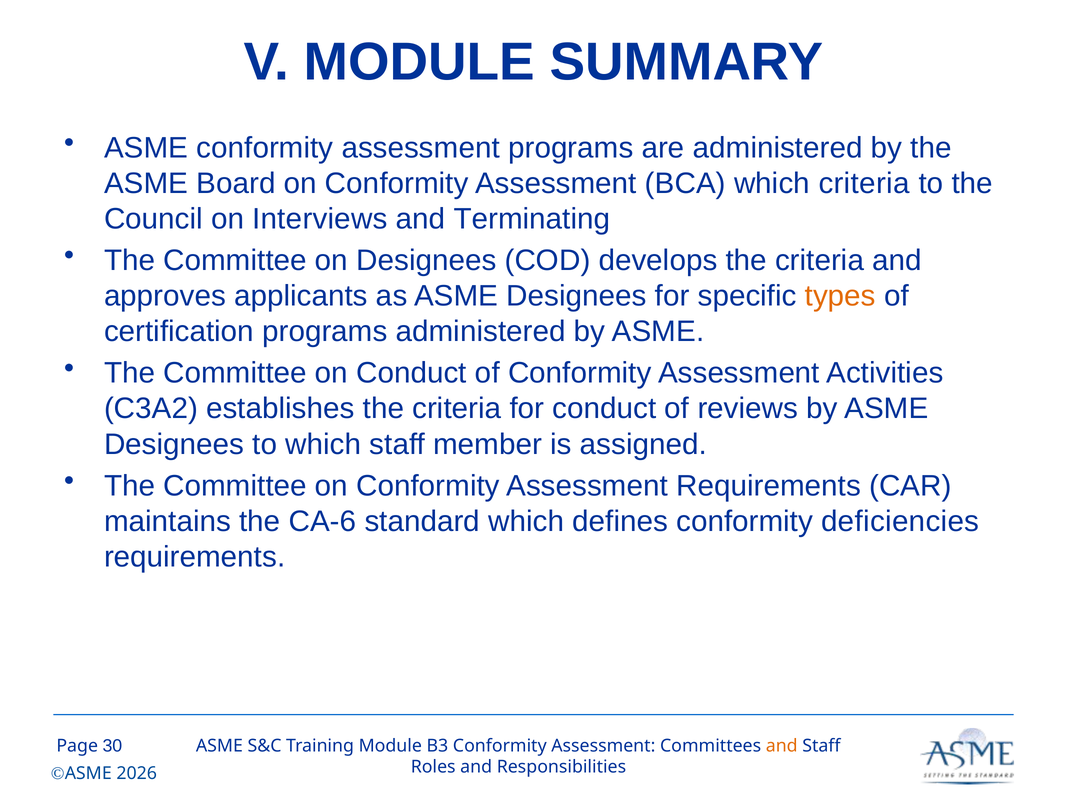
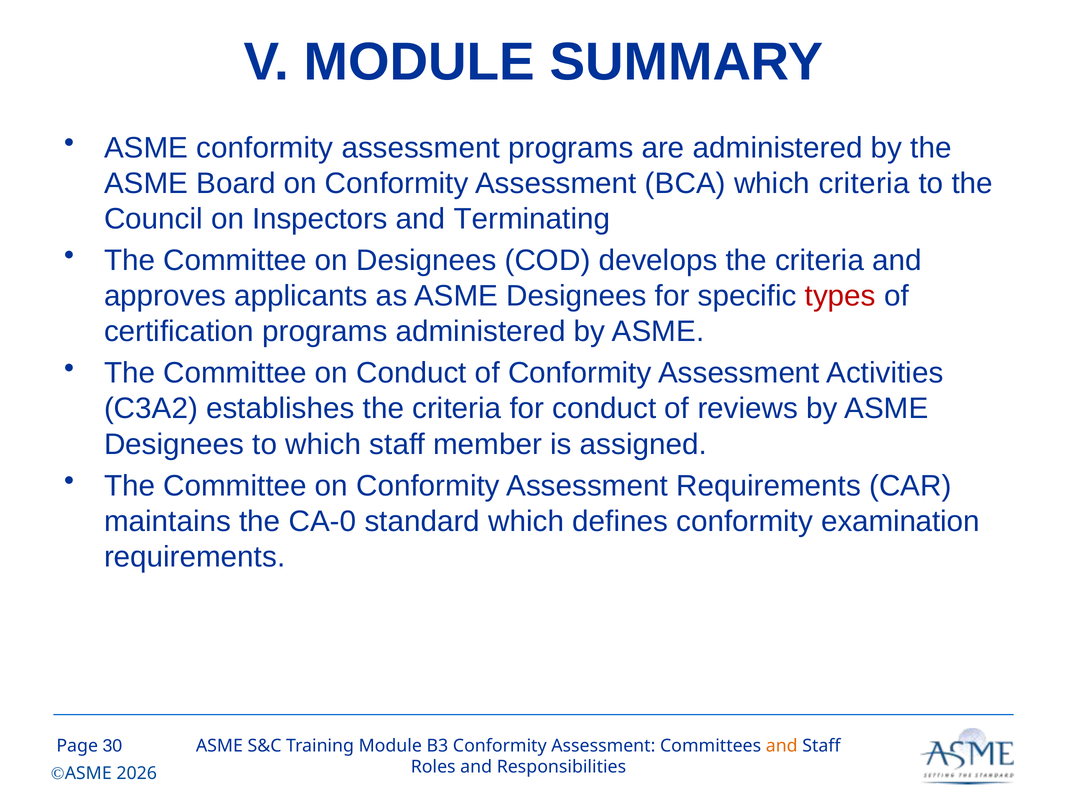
Interviews: Interviews -> Inspectors
types colour: orange -> red
CA-6: CA-6 -> CA-0
deficiencies: deficiencies -> examination
